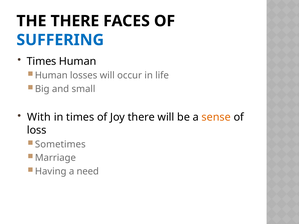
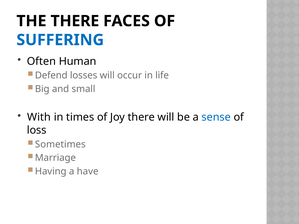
Times at (42, 61): Times -> Often
Human at (51, 76): Human -> Defend
sense colour: orange -> blue
need: need -> have
